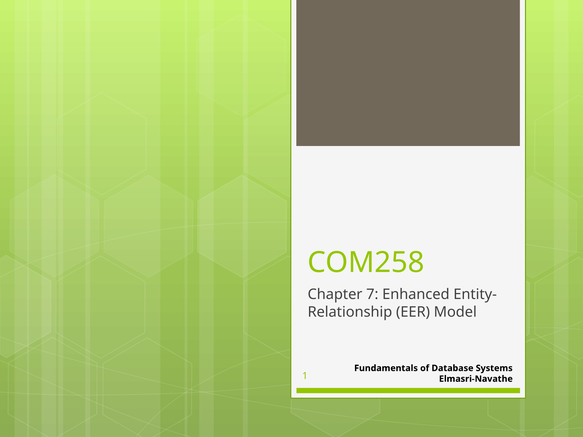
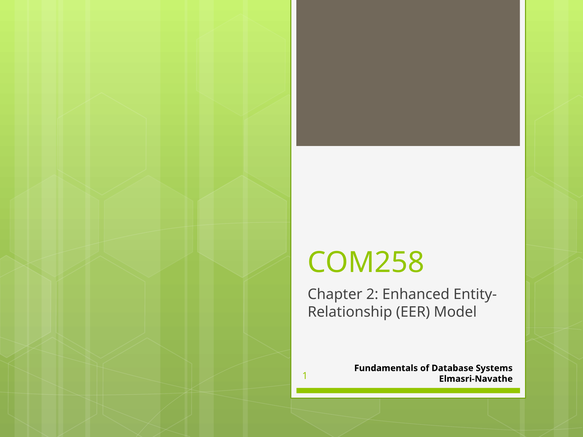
7: 7 -> 2
